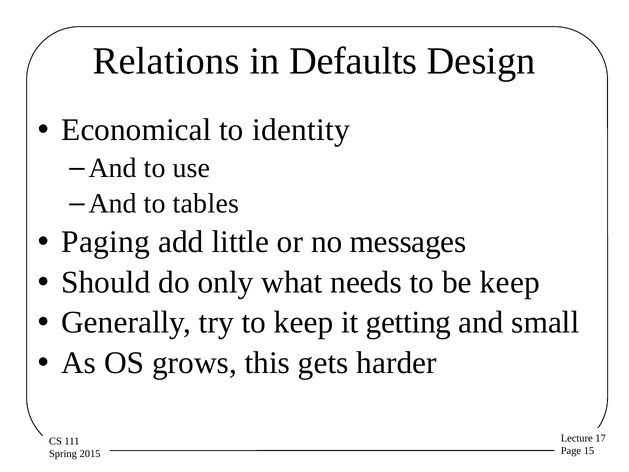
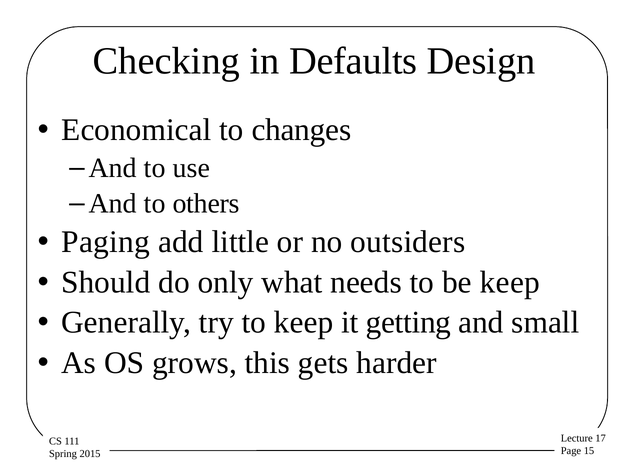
Relations: Relations -> Checking
identity: identity -> changes
tables: tables -> others
messages: messages -> outsiders
